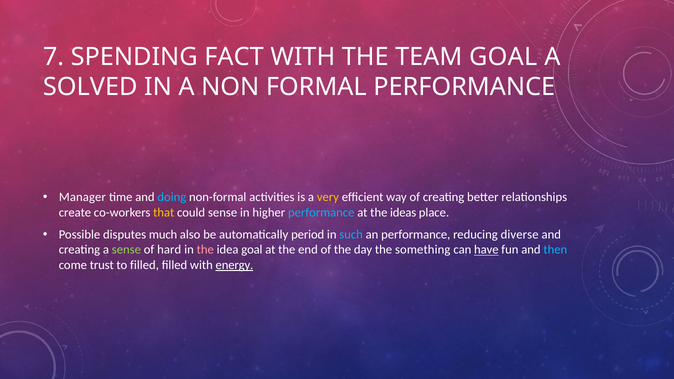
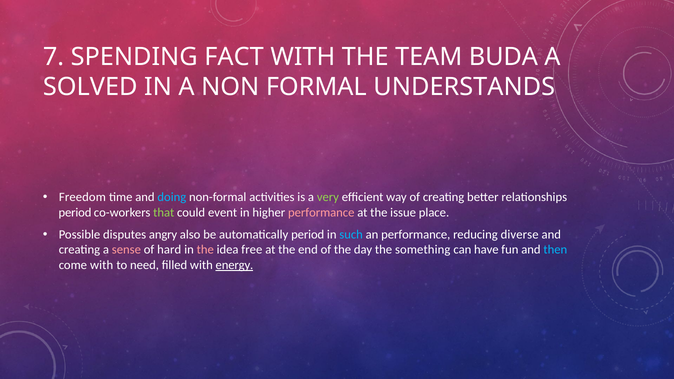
TEAM GOAL: GOAL -> BUDA
FORMAL PERFORMANCE: PERFORMANCE -> UNDERSTANDS
Manager: Manager -> Freedom
very colour: yellow -> light green
create at (75, 213): create -> period
that colour: yellow -> light green
could sense: sense -> event
performance at (321, 213) colour: light blue -> pink
ideas: ideas -> issue
much: much -> angry
sense at (126, 250) colour: light green -> pink
idea goal: goal -> free
have underline: present -> none
come trust: trust -> with
to filled: filled -> need
